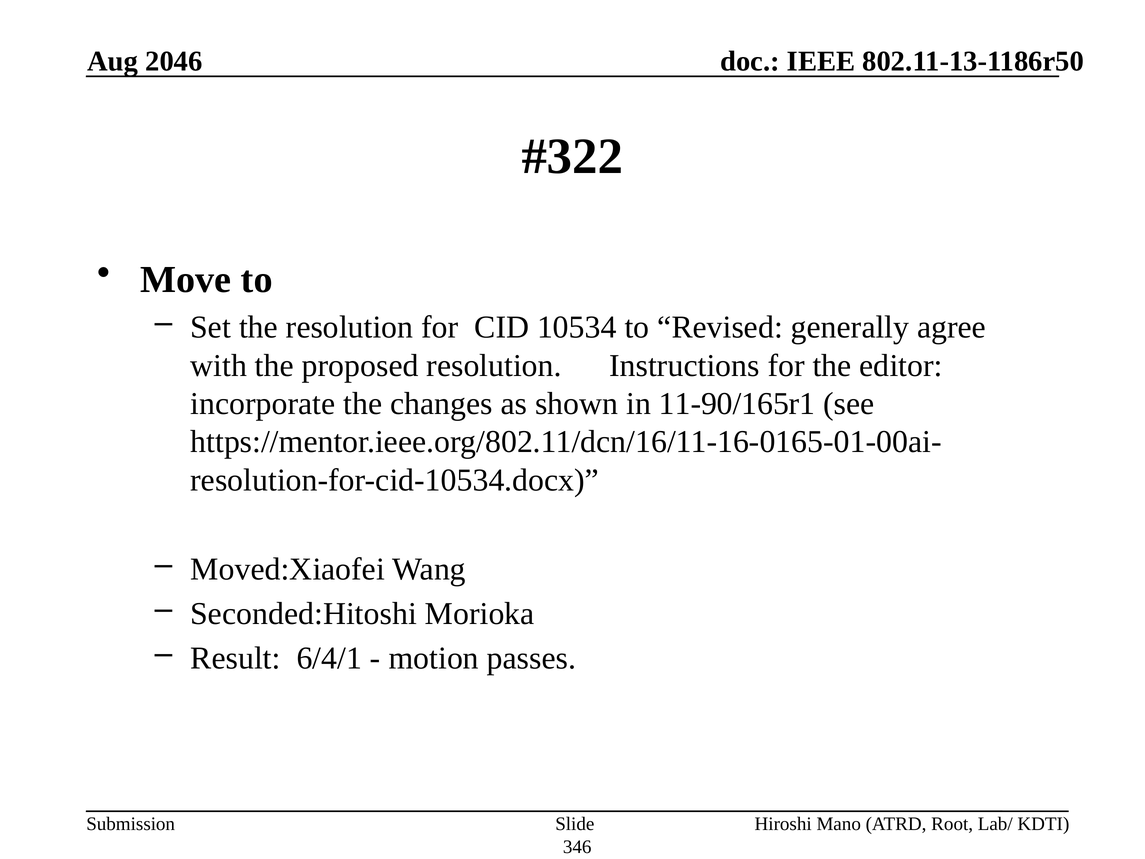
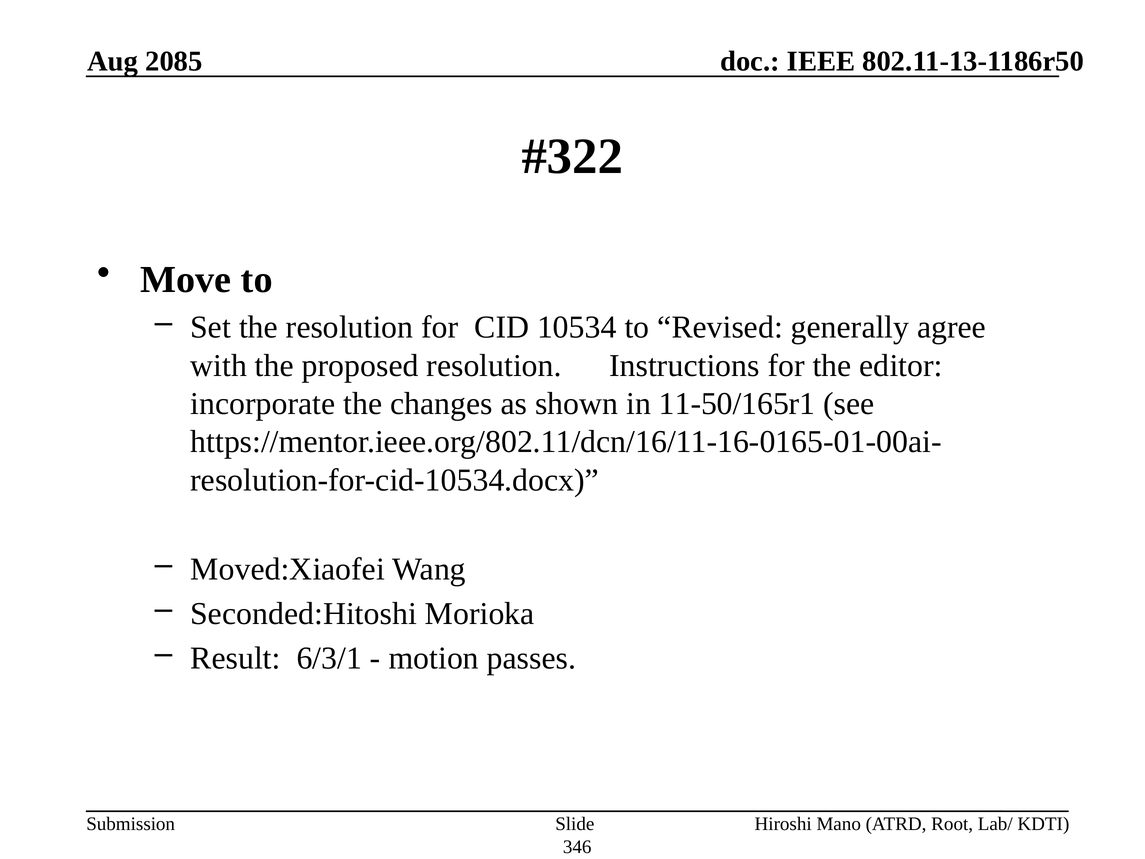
2046: 2046 -> 2085
11-90/165r1: 11-90/165r1 -> 11-50/165r1
6/4/1: 6/4/1 -> 6/3/1
